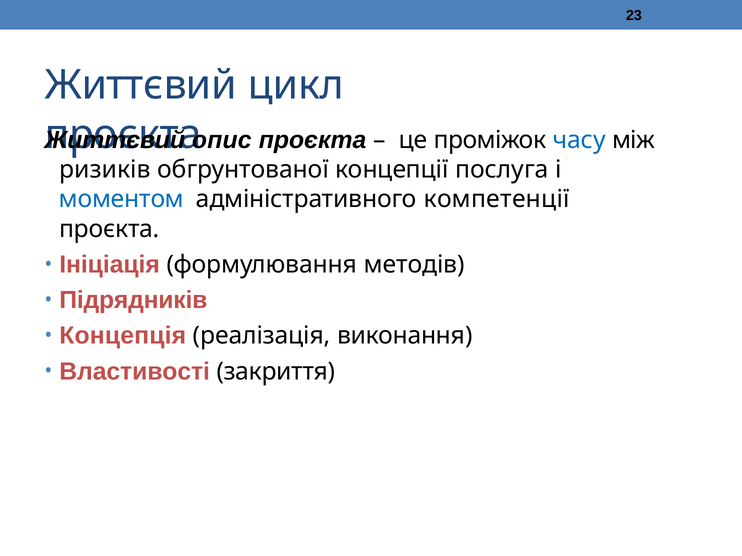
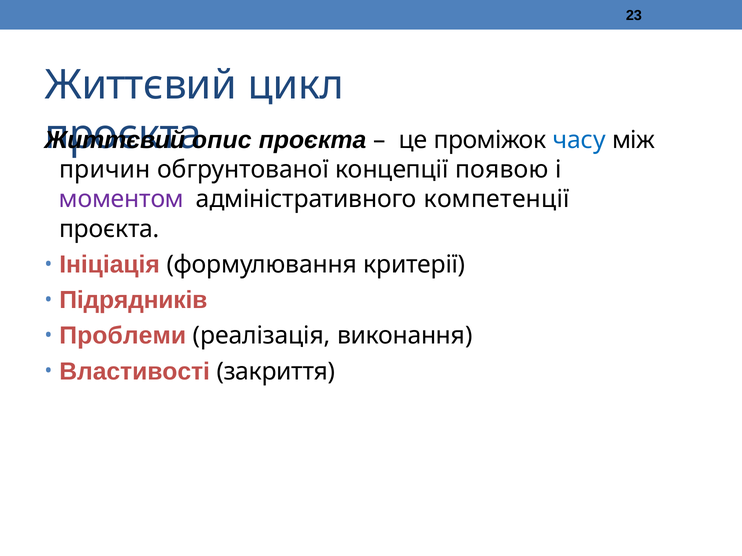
ризиків: ризиків -> причин
послуга: послуга -> появою
моментом colour: blue -> purple
методів: методів -> критерії
Концепція: Концепція -> Проблеми
